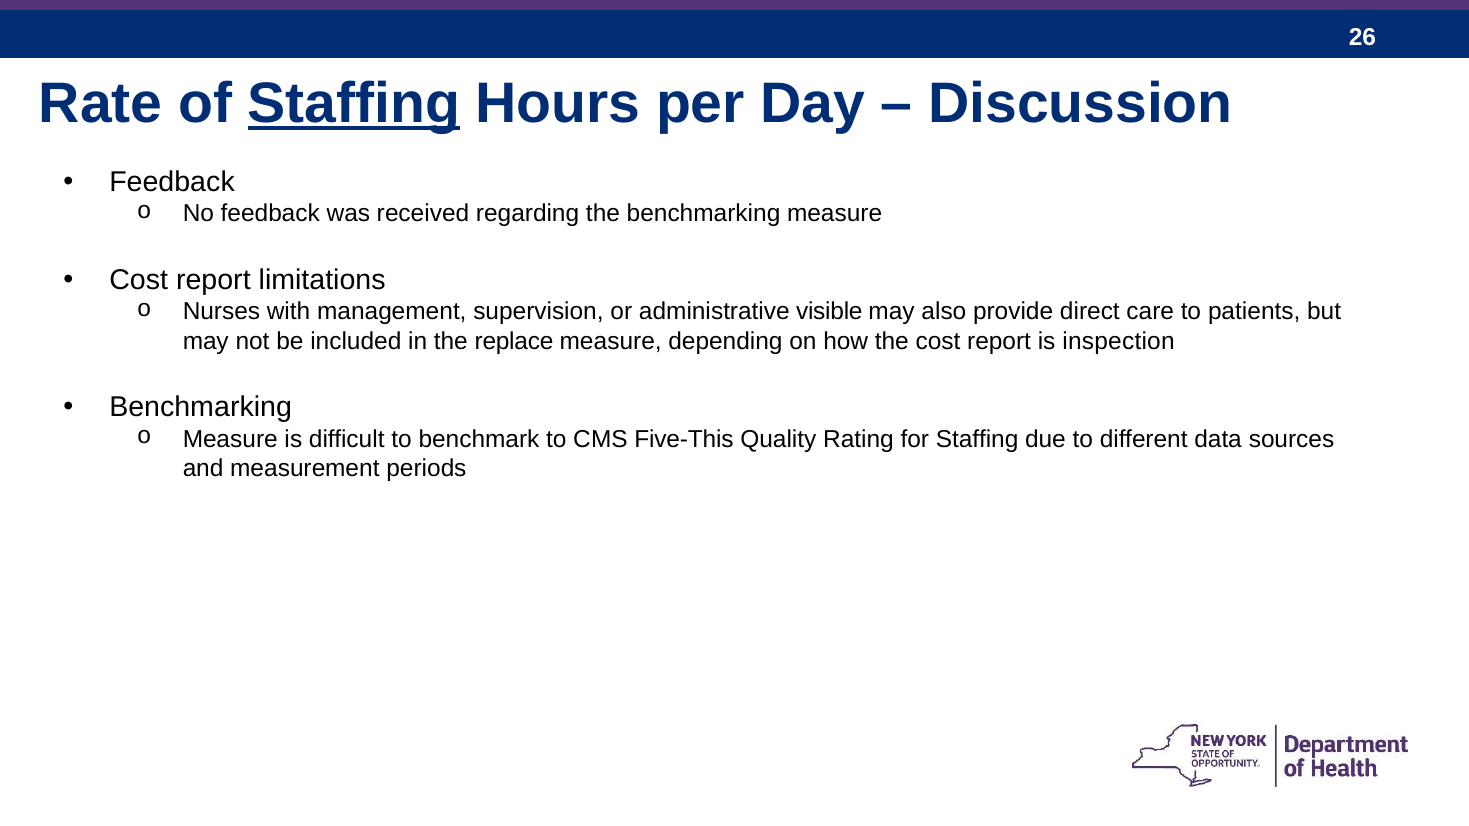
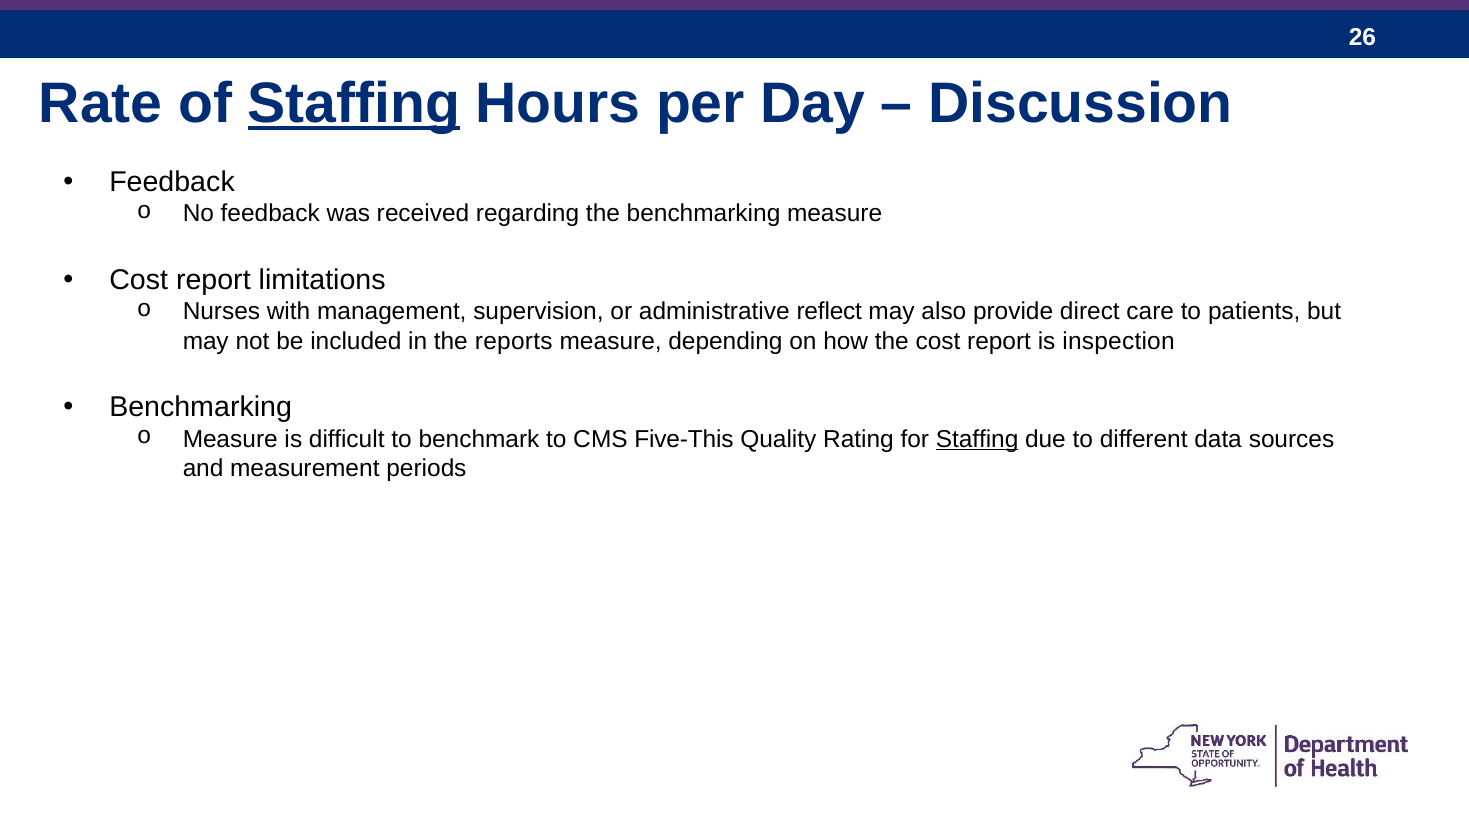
visible: visible -> reflect
replace: replace -> reports
Staffing at (977, 439) underline: none -> present
